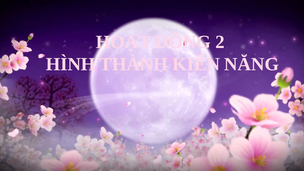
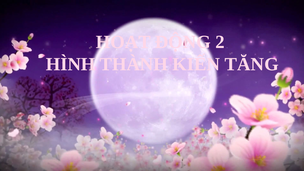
NĂNG: NĂNG -> TĂNG
